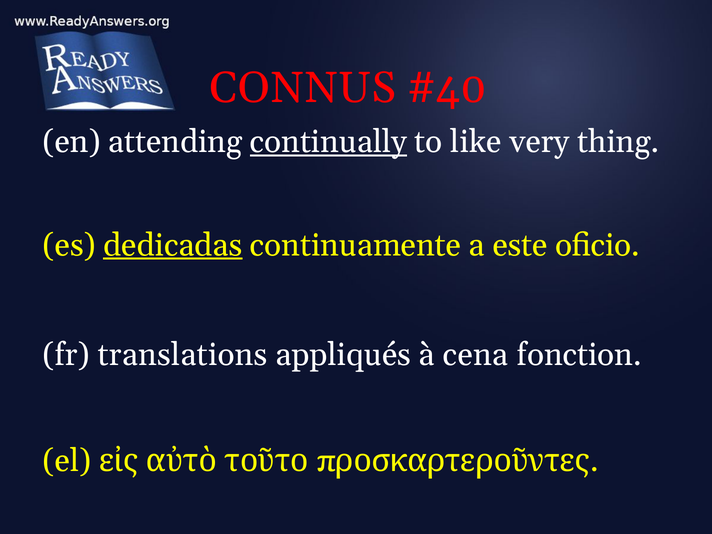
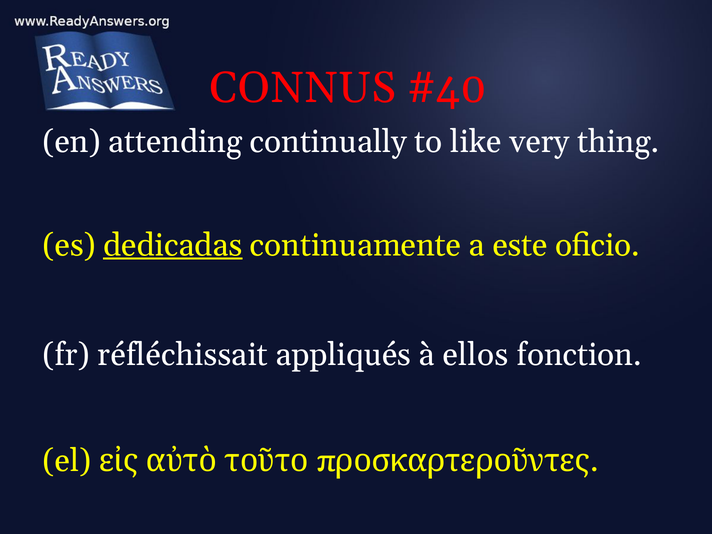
continually underline: present -> none
translations: translations -> réfléchissait
cena: cena -> ellos
